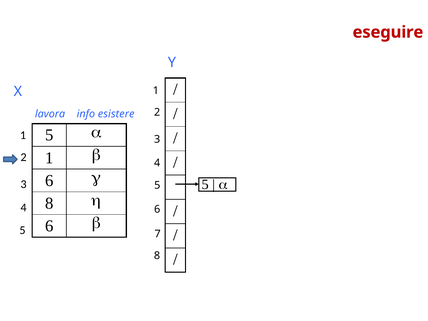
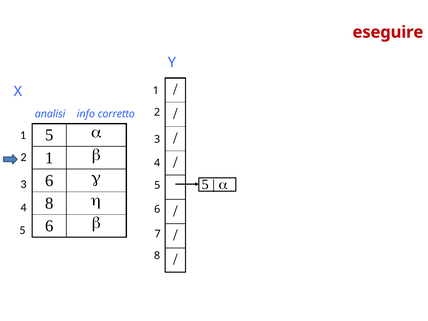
lavora: lavora -> analisi
esistere: esistere -> corretto
